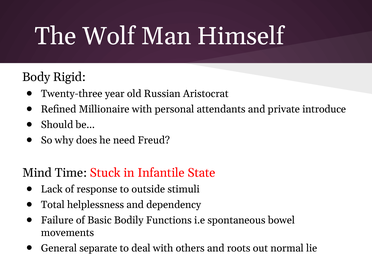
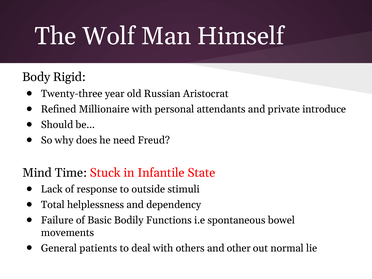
separate: separate -> patients
roots: roots -> other
